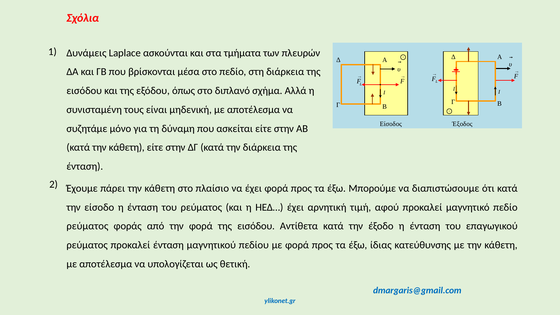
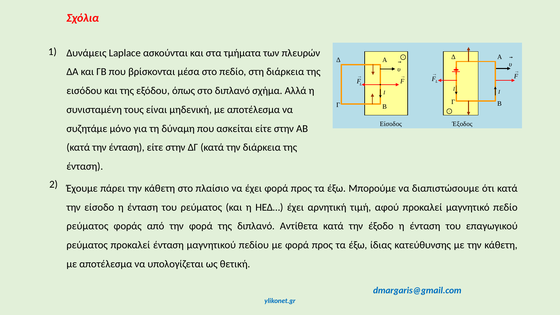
κατά την κάθετη: κάθετη -> ένταση
φορά της εισόδου: εισόδου -> διπλανό
